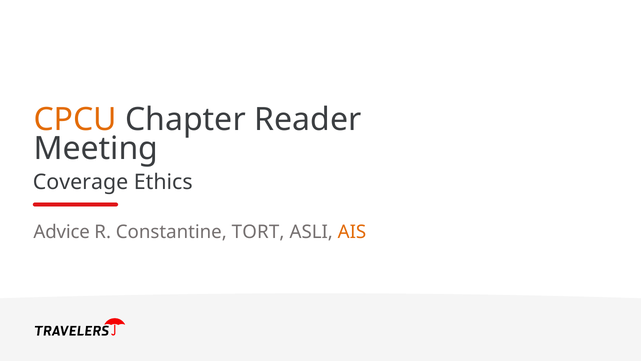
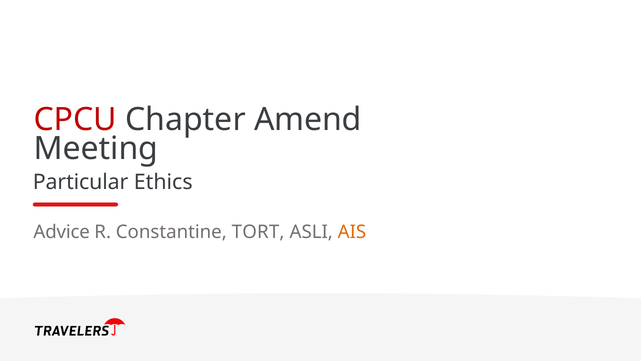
CPCU colour: orange -> red
Reader: Reader -> Amend
Coverage: Coverage -> Particular
